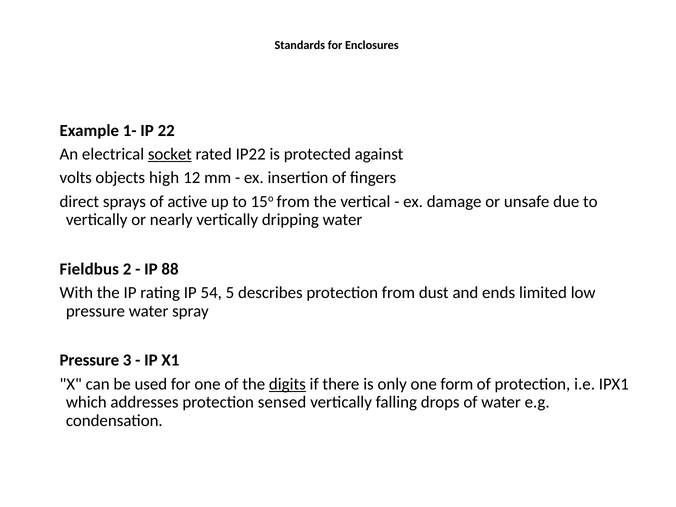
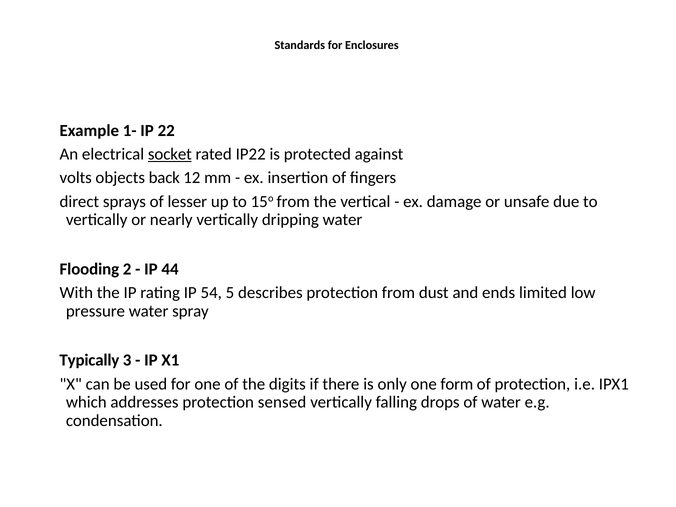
high: high -> back
active: active -> lesser
Fieldbus: Fieldbus -> Flooding
88: 88 -> 44
Pressure at (89, 360): Pressure -> Typically
digits underline: present -> none
